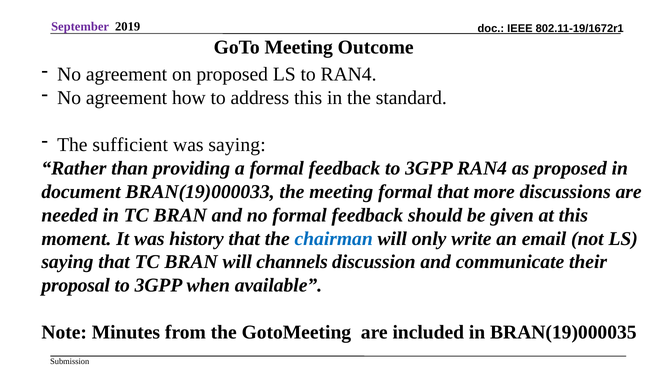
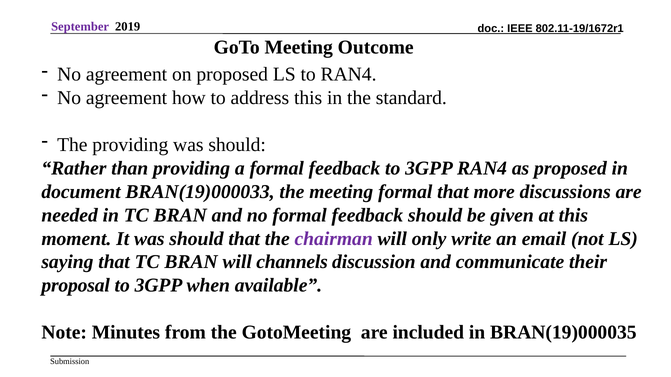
The sufficient: sufficient -> providing
saying at (237, 145): saying -> should
It was history: history -> should
chairman colour: blue -> purple
